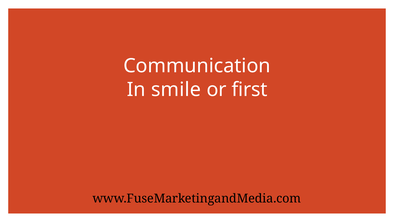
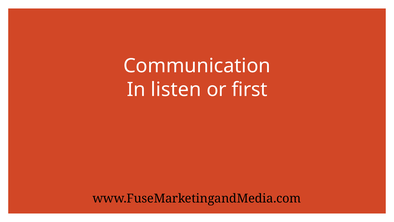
smile: smile -> listen
